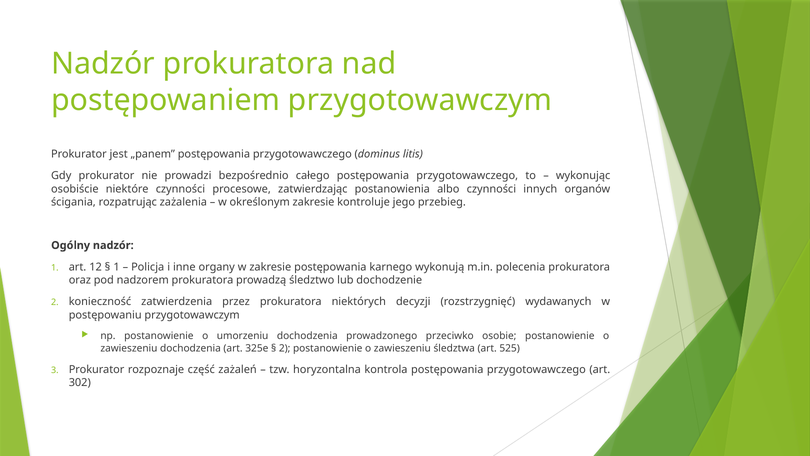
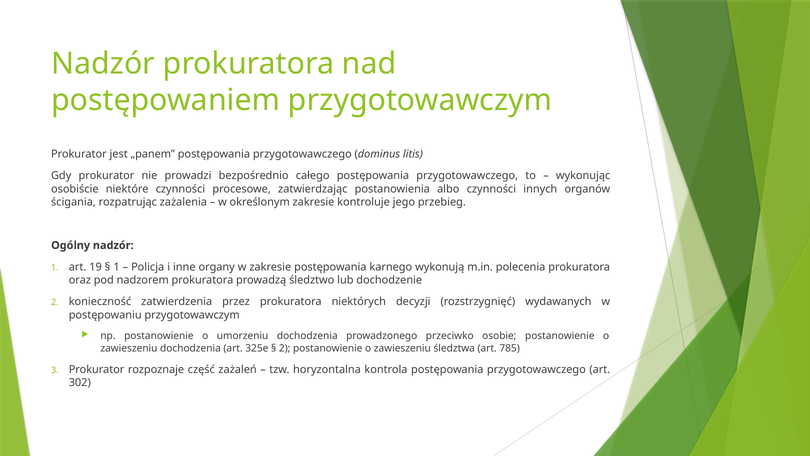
12: 12 -> 19
525: 525 -> 785
